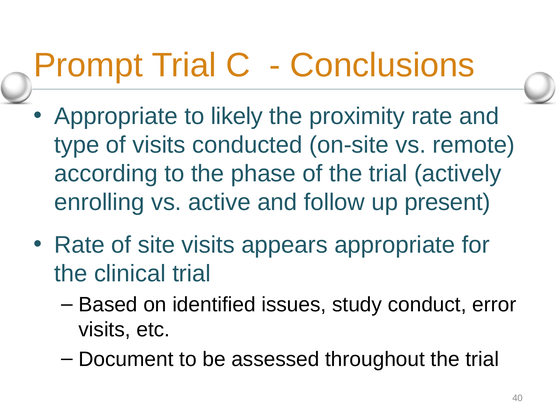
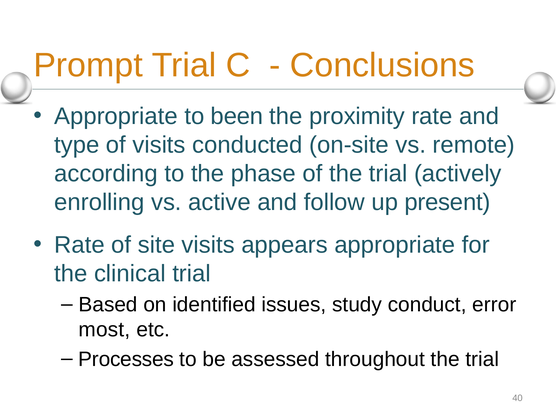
likely: likely -> been
visits at (105, 330): visits -> most
Document: Document -> Processes
